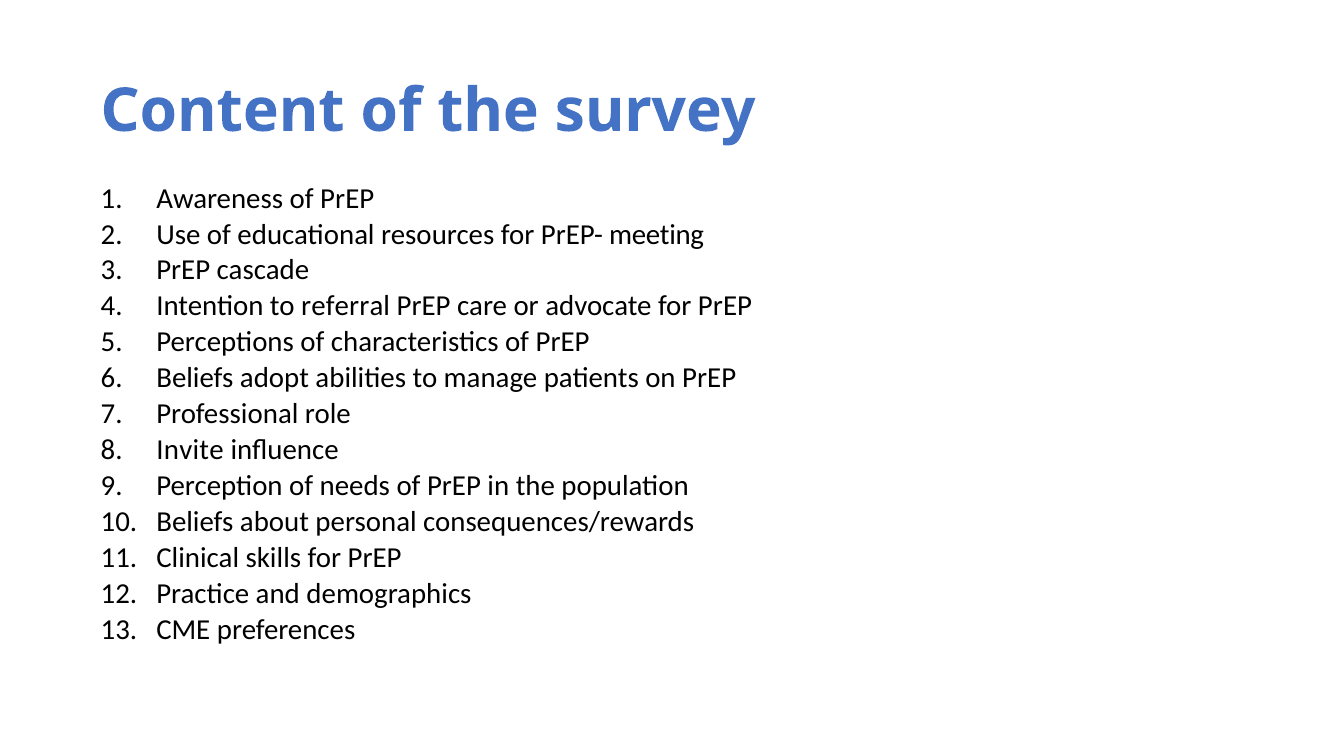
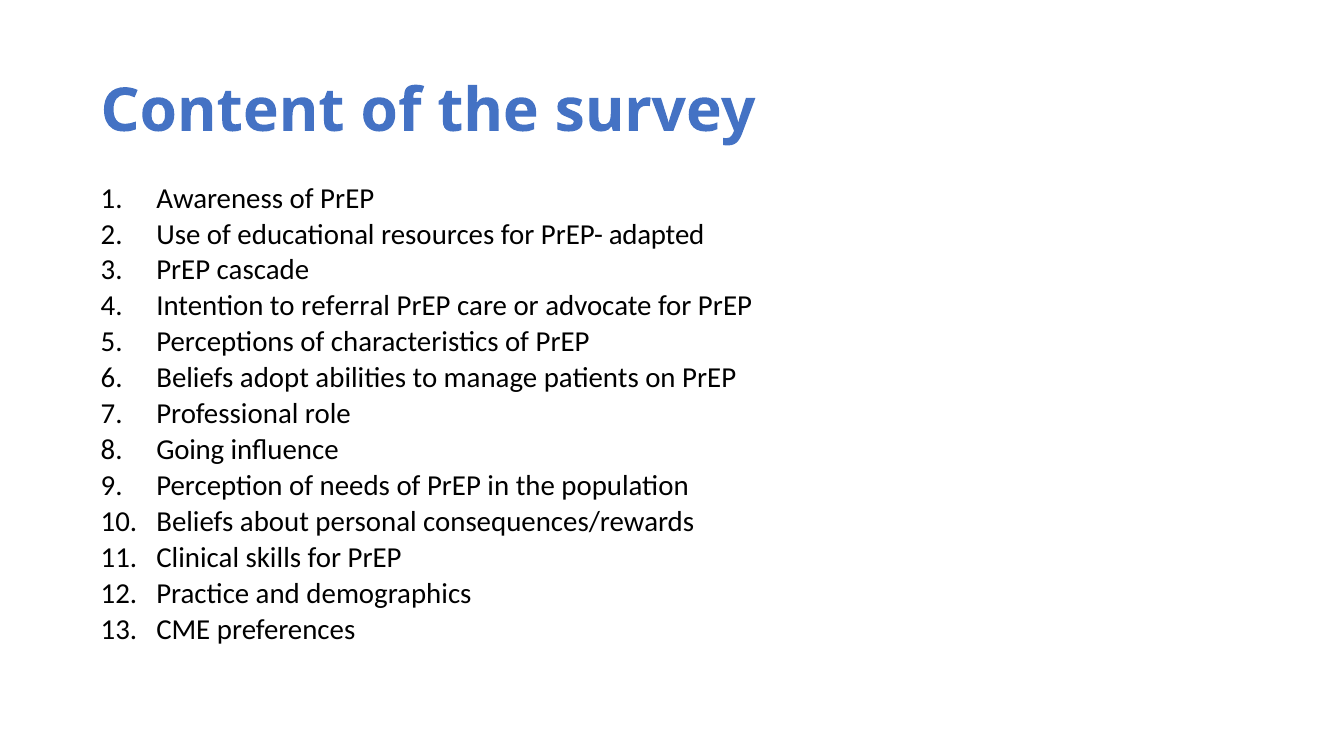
meeting: meeting -> adapted
Invite: Invite -> Going
